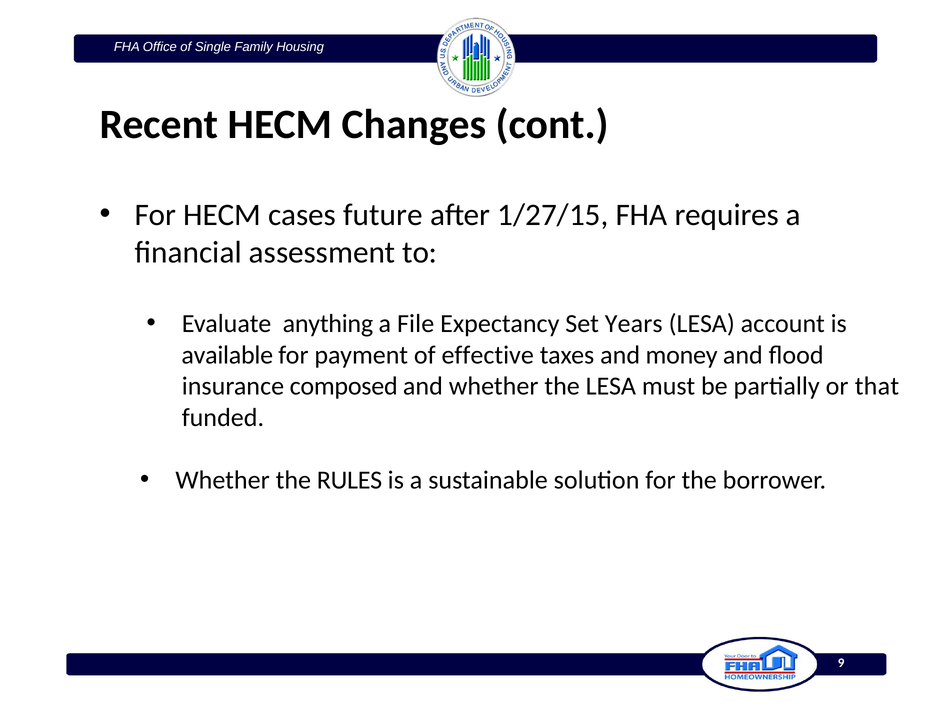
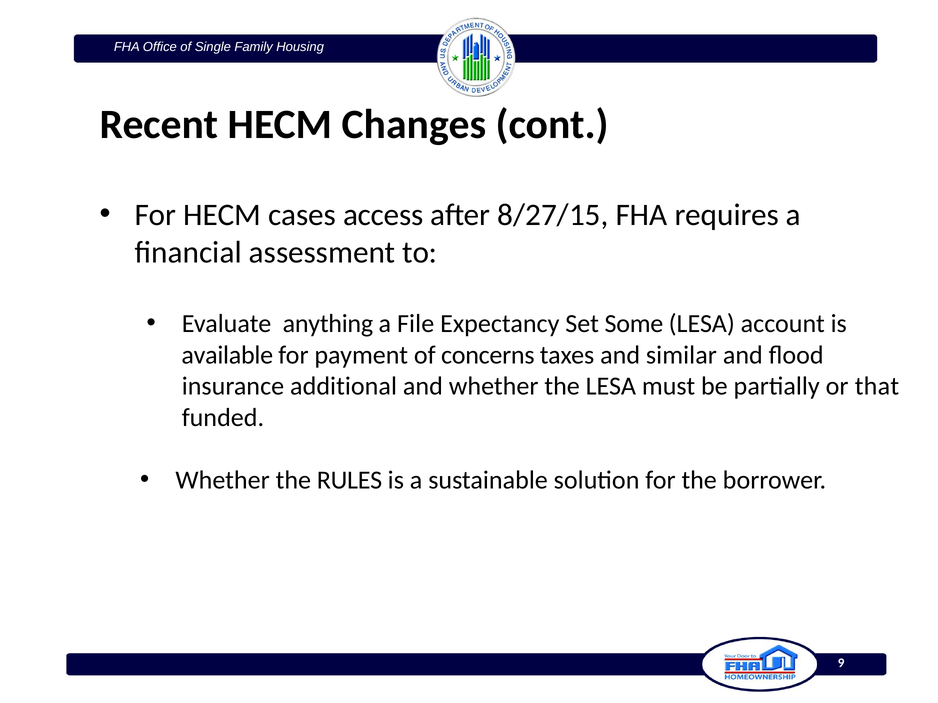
future: future -> access
1/27/15: 1/27/15 -> 8/27/15
Years: Years -> Some
effective: effective -> concerns
money: money -> similar
composed: composed -> additional
